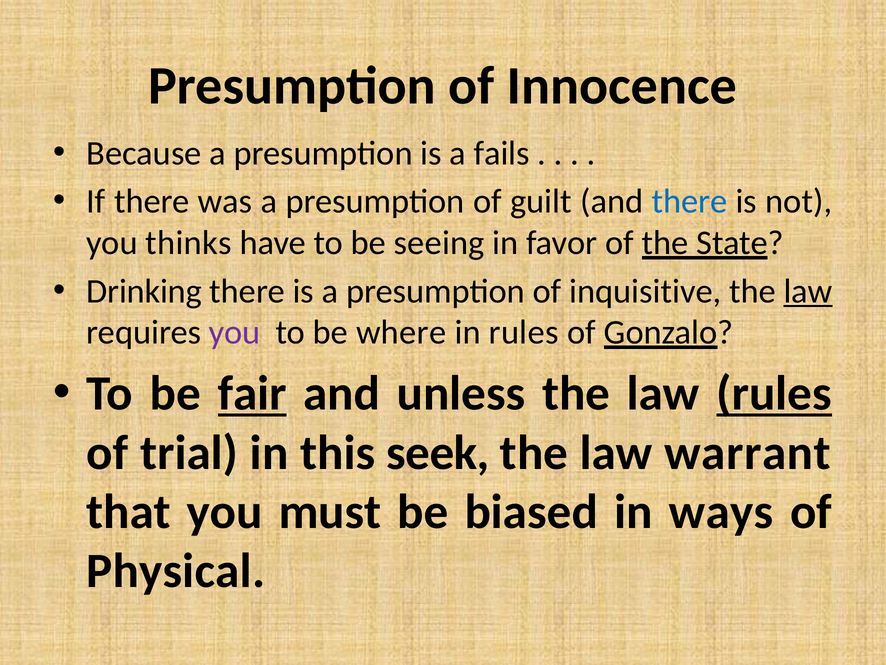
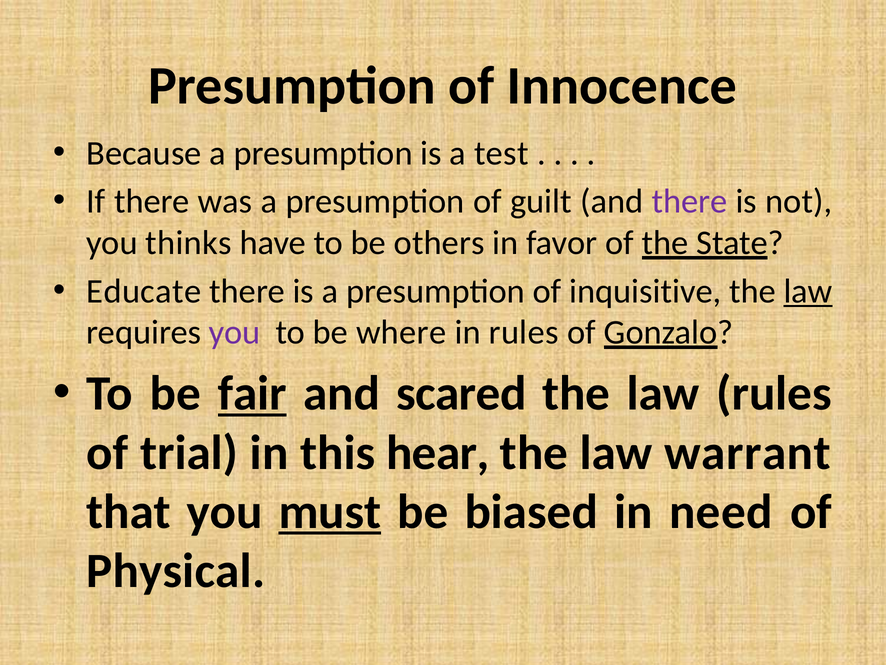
fails: fails -> test
there at (689, 201) colour: blue -> purple
seeing: seeing -> others
Drinking: Drinking -> Educate
unless: unless -> scared
rules at (774, 393) underline: present -> none
seek: seek -> hear
must underline: none -> present
ways: ways -> need
